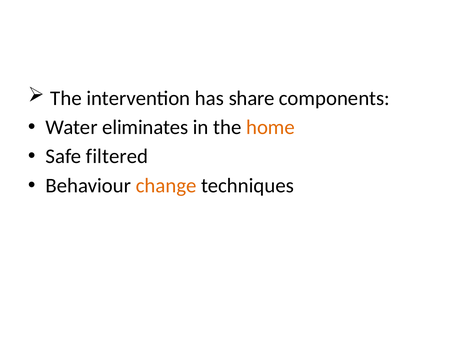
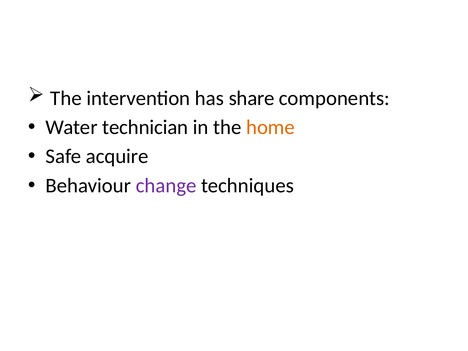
eliminates: eliminates -> technician
filtered: filtered -> acquire
change colour: orange -> purple
